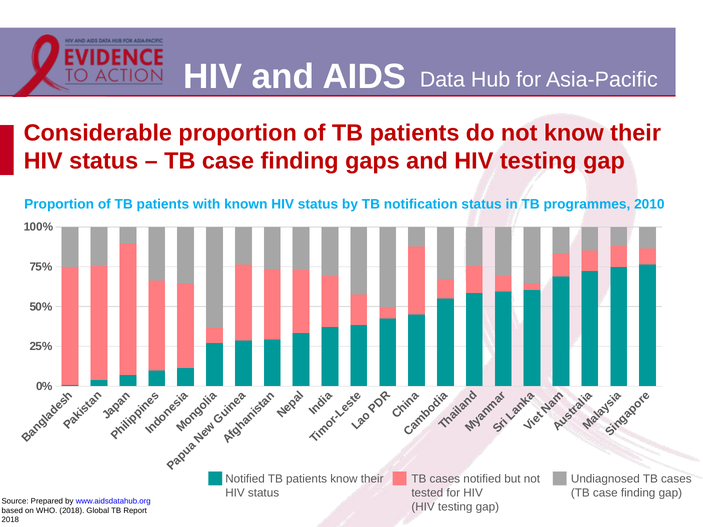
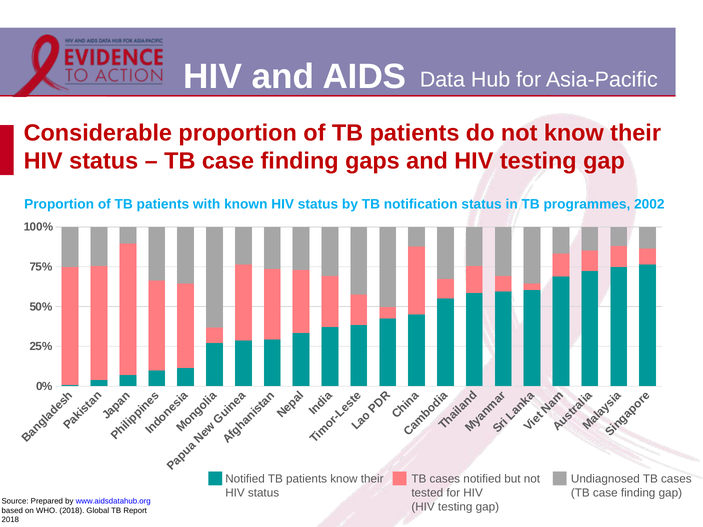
2010: 2010 -> 2002
